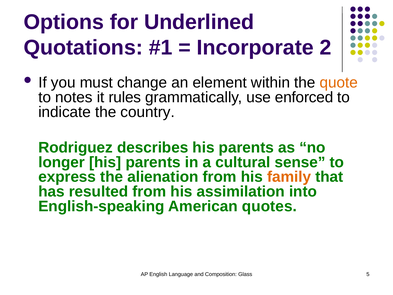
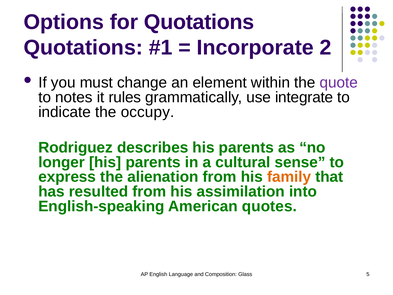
for Underlined: Underlined -> Quotations
quote colour: orange -> purple
enforced: enforced -> integrate
country: country -> occupy
